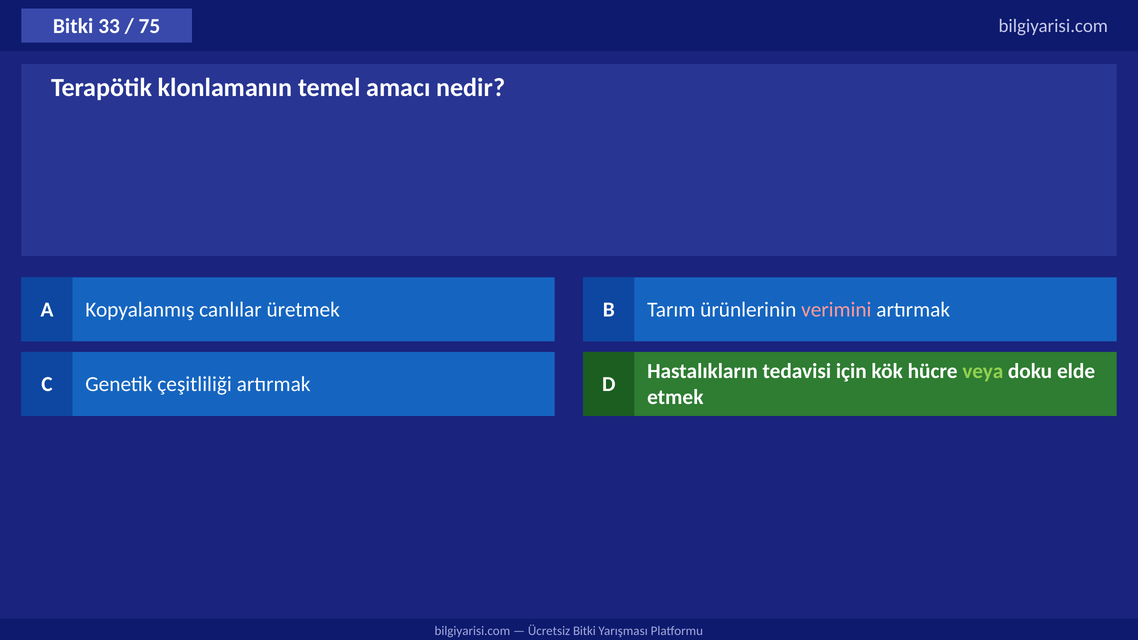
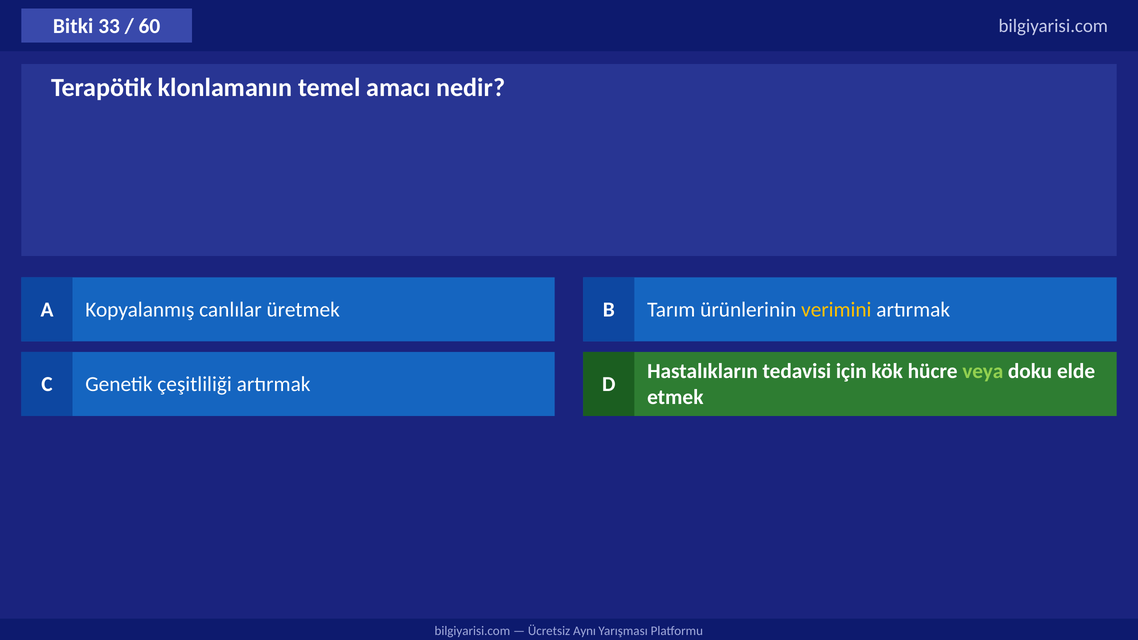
75: 75 -> 60
verimini colour: pink -> yellow
Ücretsiz Bitki: Bitki -> Aynı
